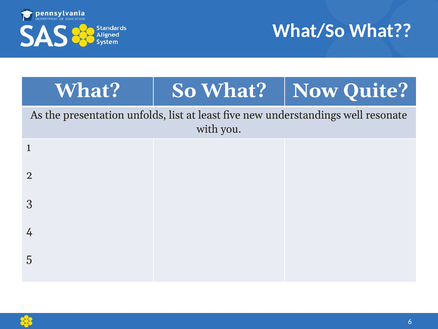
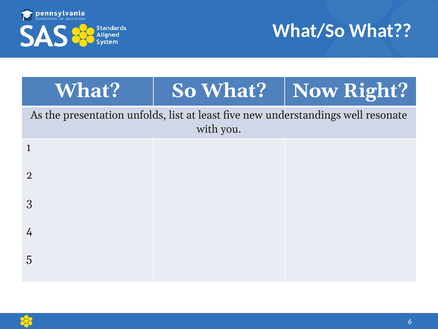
Quite: Quite -> Right
